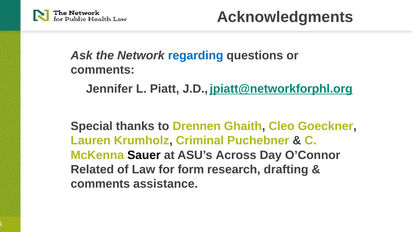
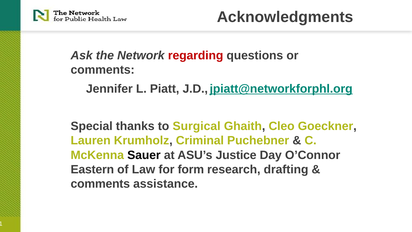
regarding colour: blue -> red
Drennen: Drennen -> Surgical
Across: Across -> Justice
Related: Related -> Eastern
